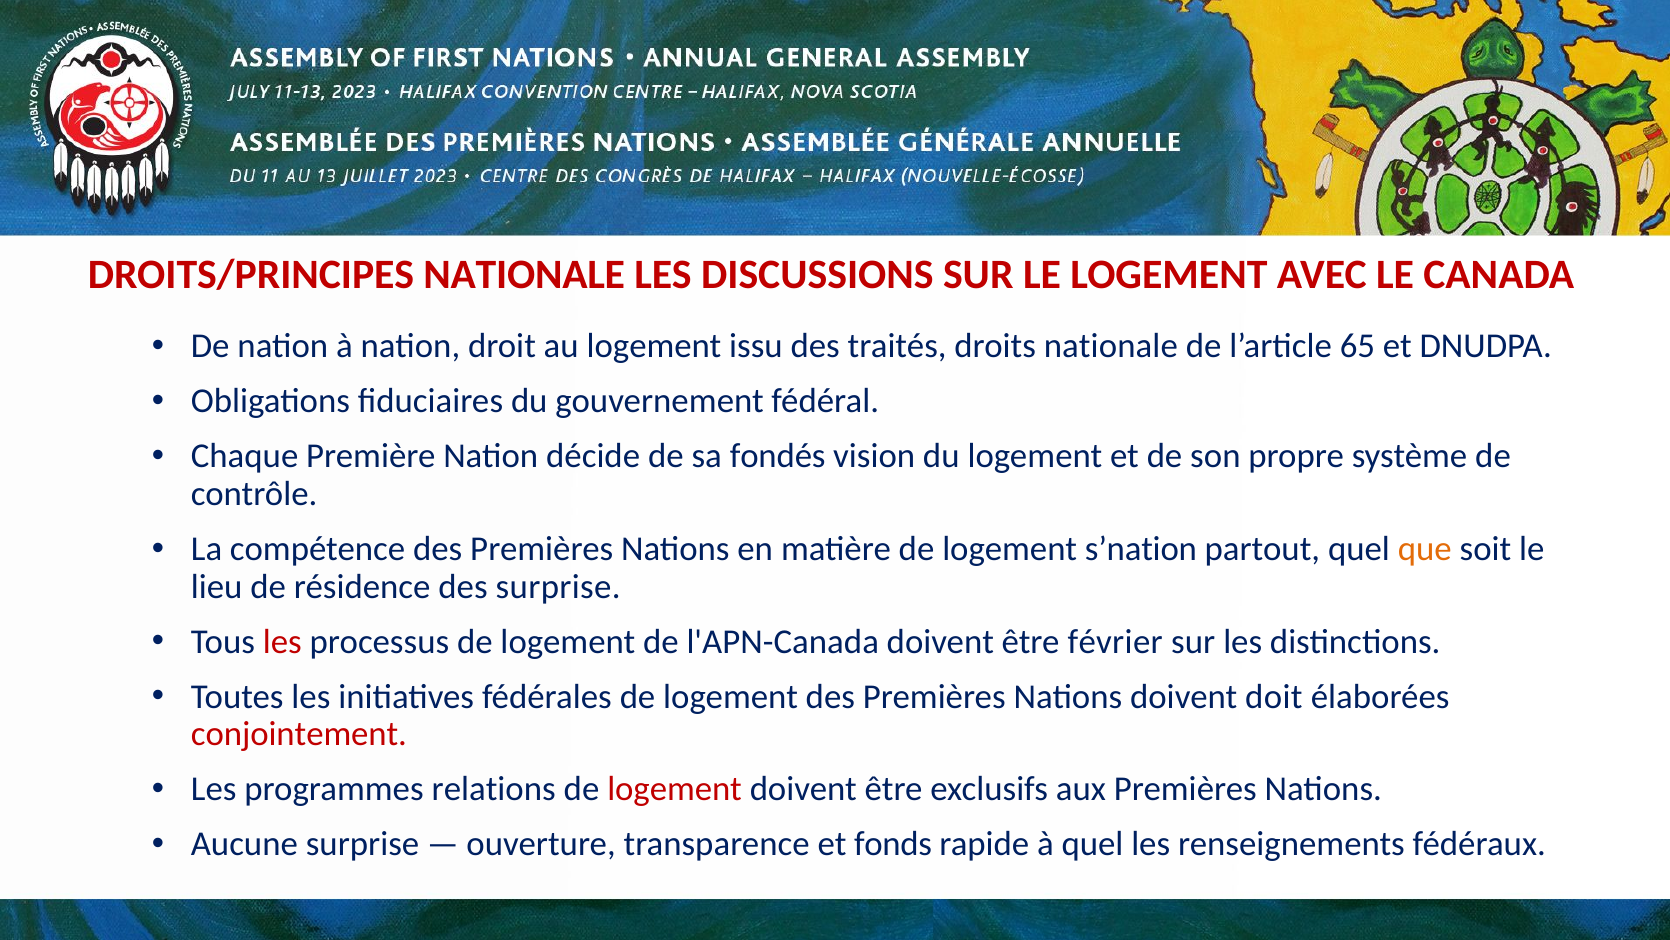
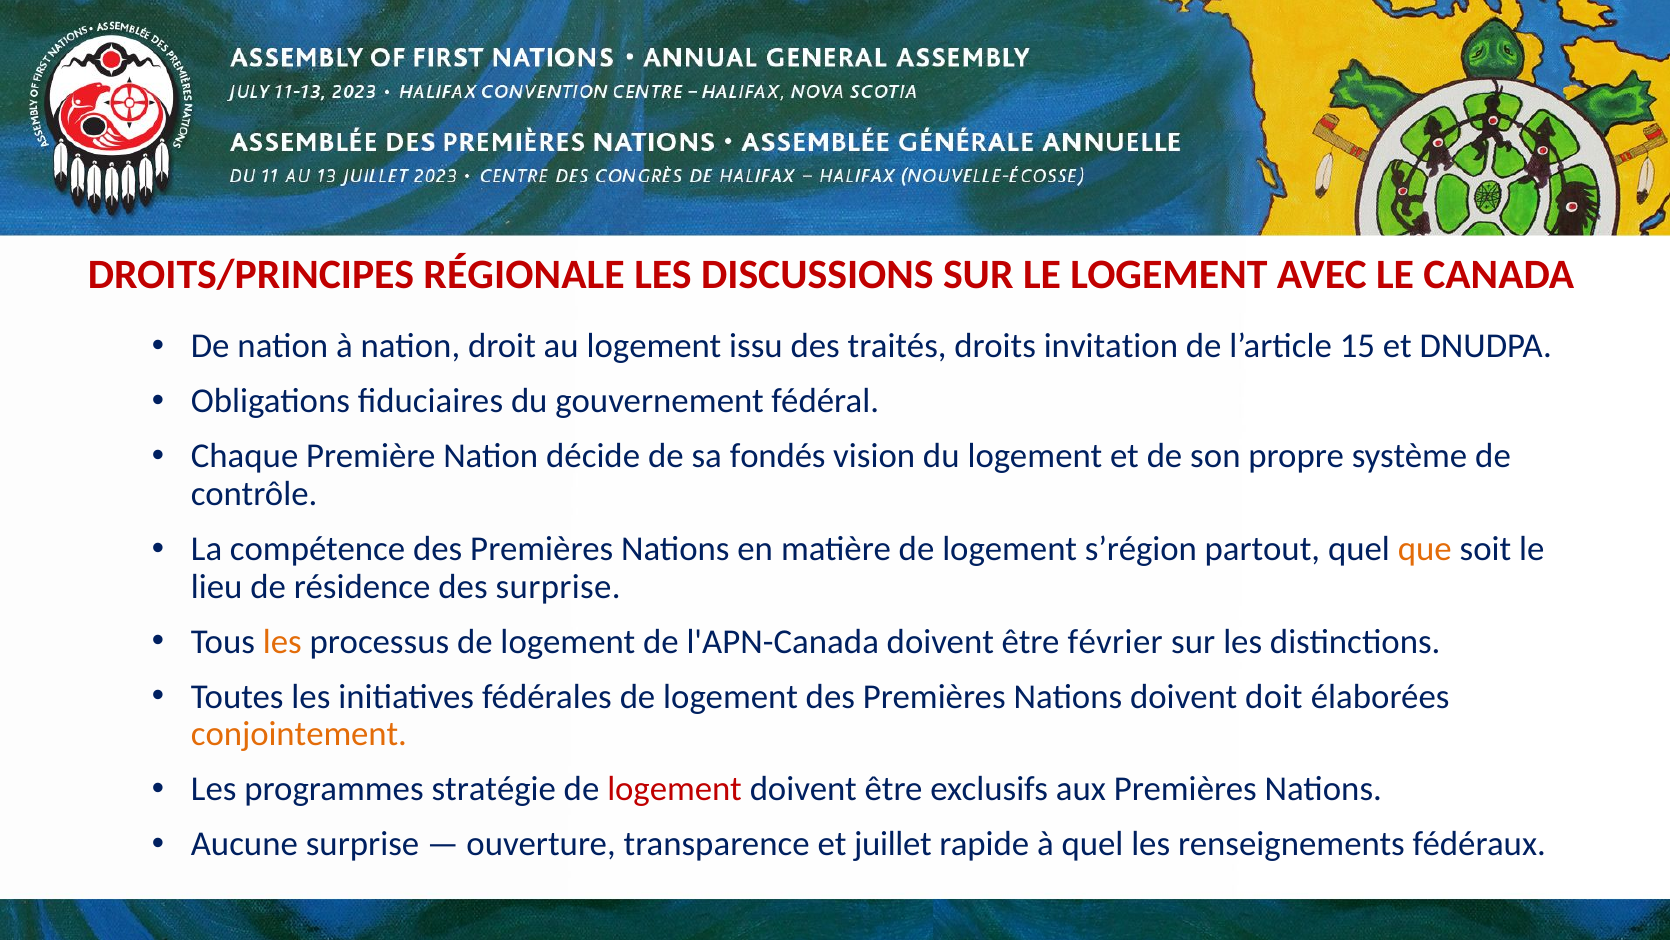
DROITS/PRINCIPES NATIONALE: NATIONALE -> RÉGIONALE
droits nationale: nationale -> invitation
65: 65 -> 15
s’nation: s’nation -> s’région
les at (282, 641) colour: red -> orange
conjointement colour: red -> orange
relations: relations -> stratégie
fonds: fonds -> juillet
